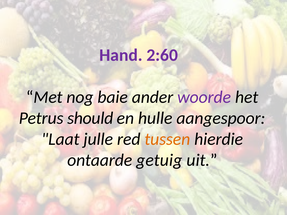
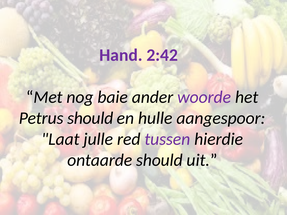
2:60: 2:60 -> 2:42
tussen colour: orange -> purple
ontaarde getuig: getuig -> should
